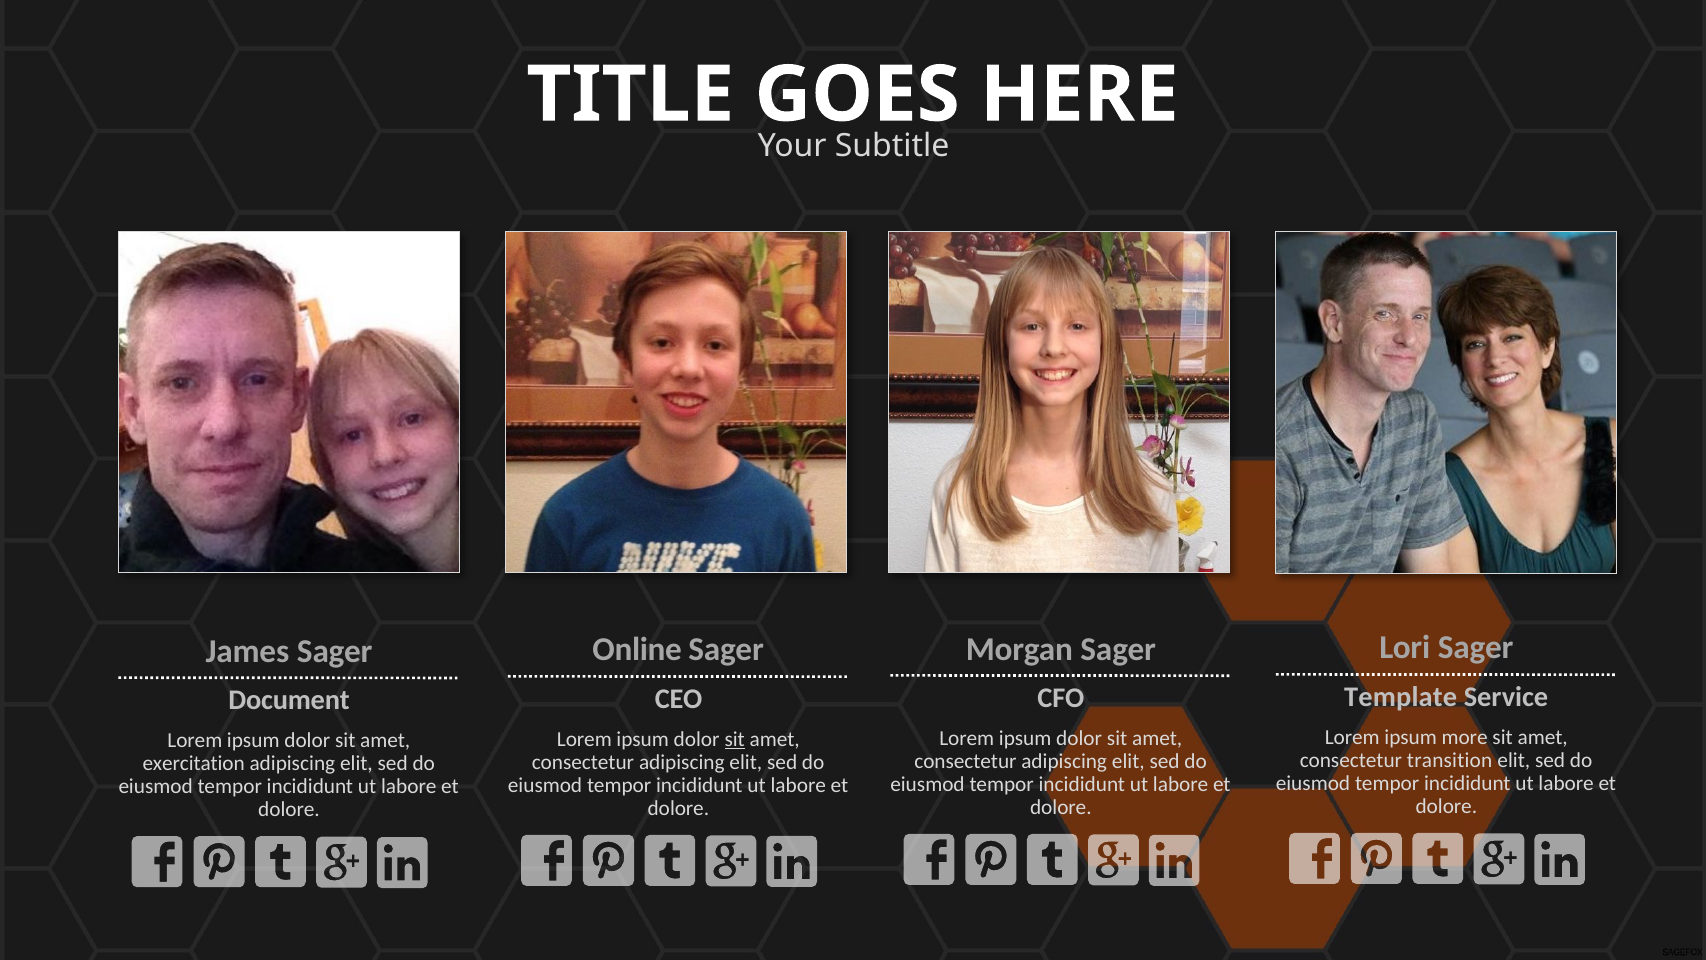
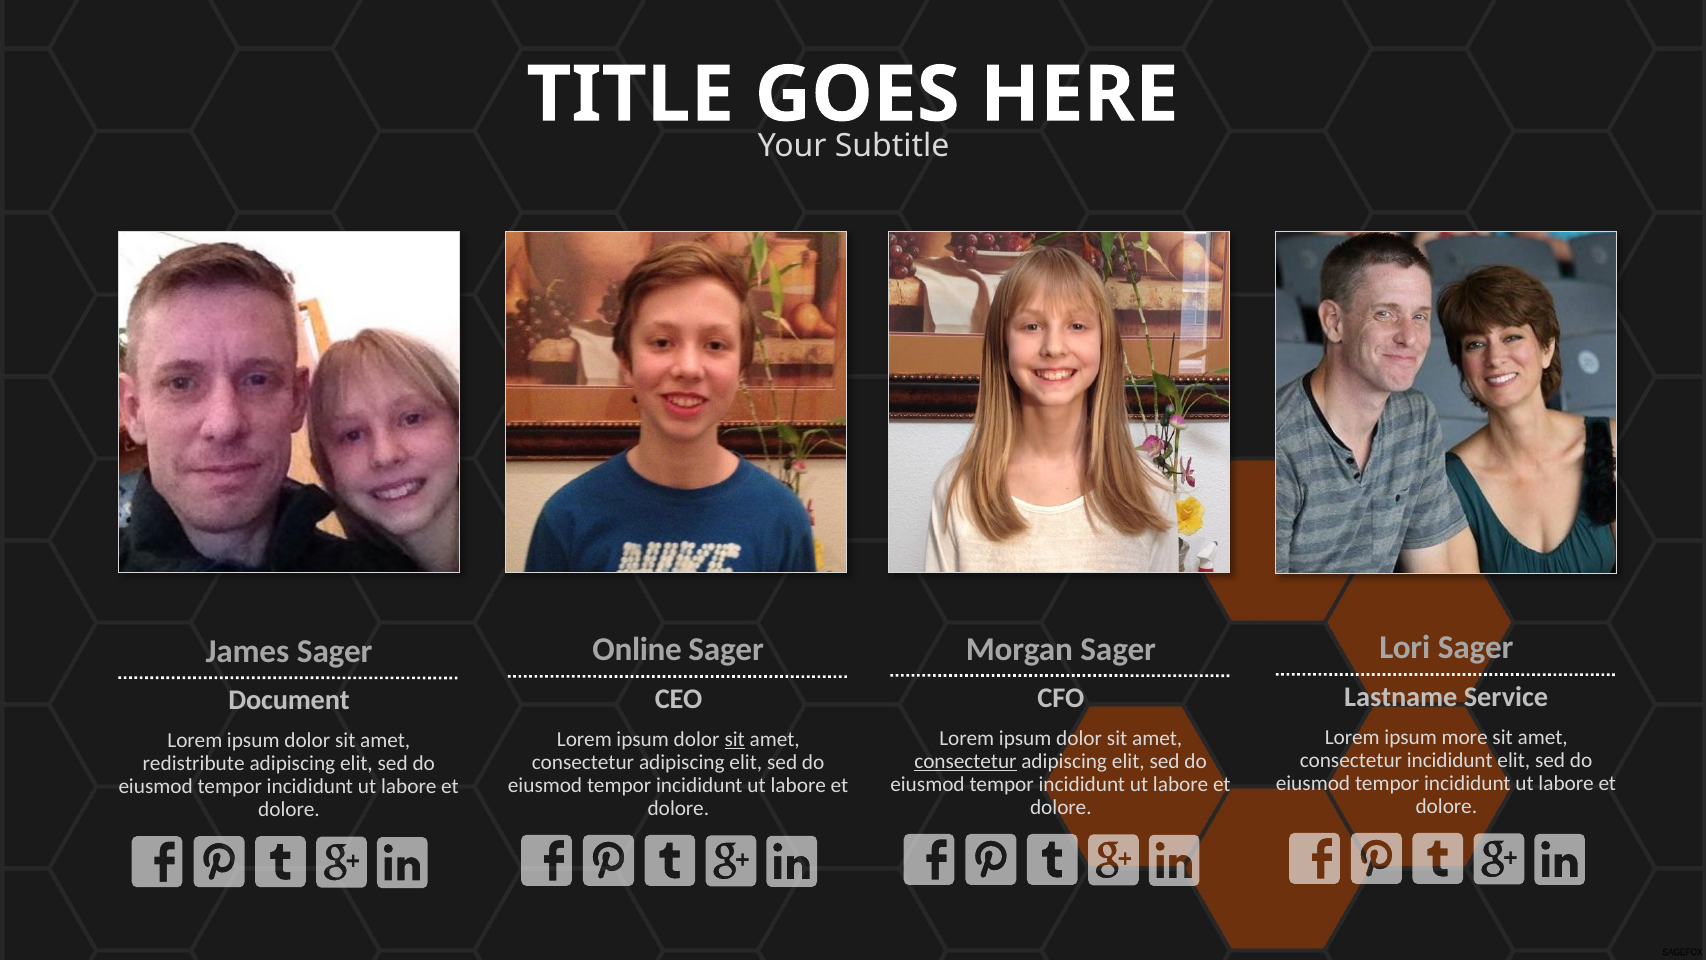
Template: Template -> Lastname
consectetur transition: transition -> incididunt
consectetur at (965, 761) underline: none -> present
exercitation: exercitation -> redistribute
